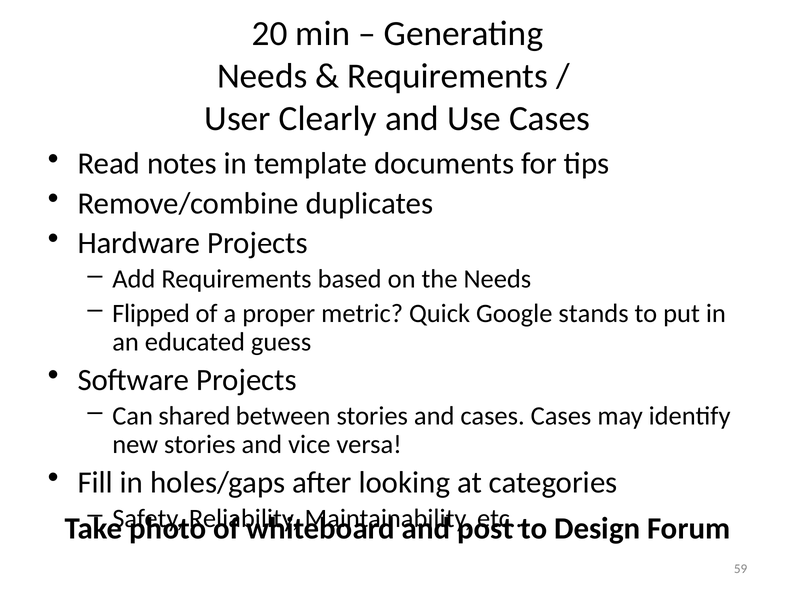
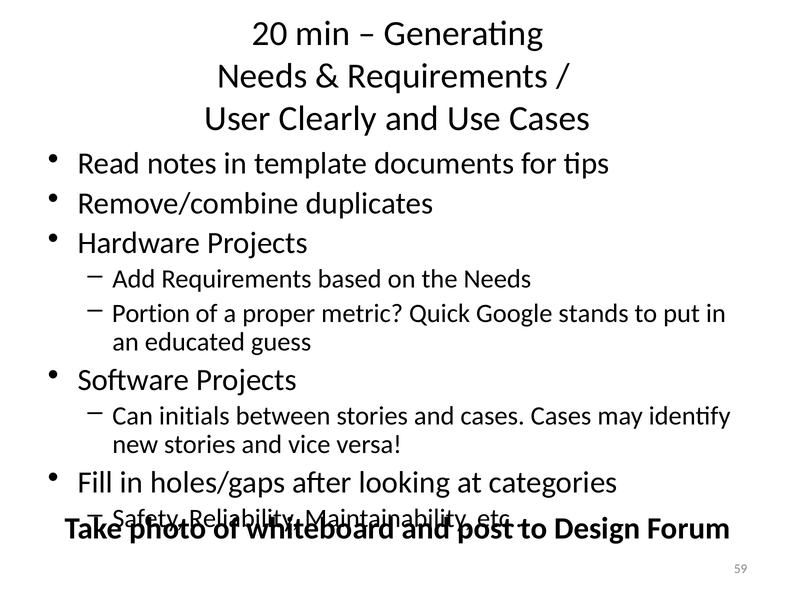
Flipped: Flipped -> Portion
shared: shared -> initials
